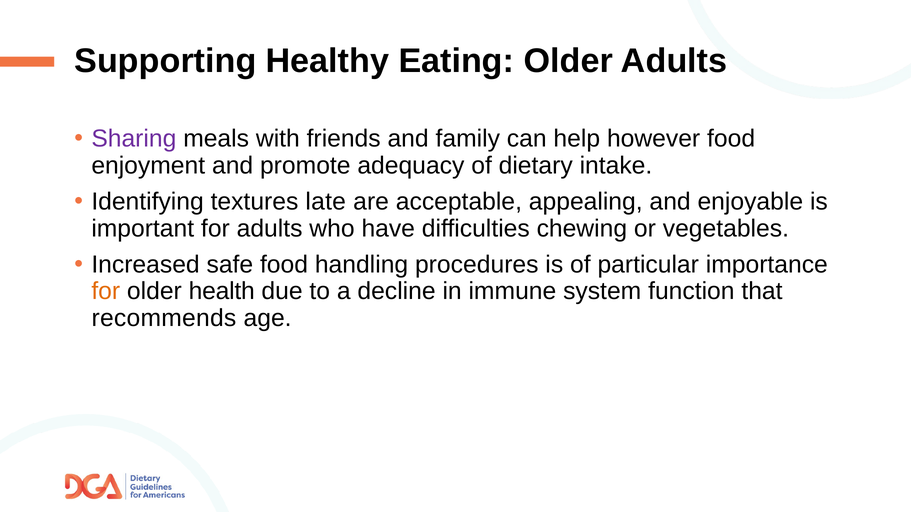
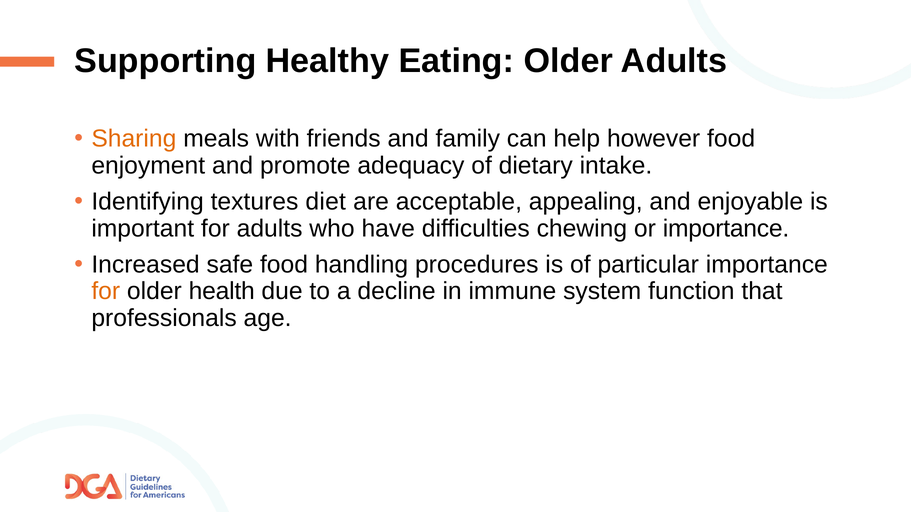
Sharing colour: purple -> orange
late: late -> diet
or vegetables: vegetables -> importance
recommends: recommends -> professionals
